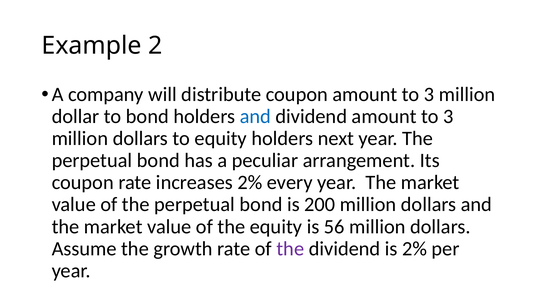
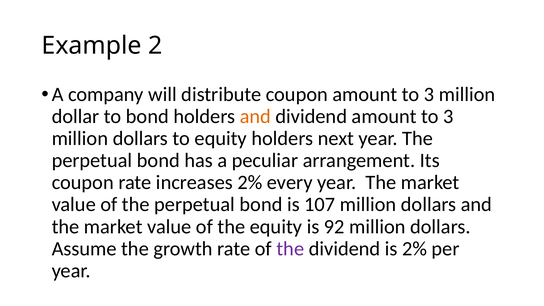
and at (255, 116) colour: blue -> orange
200: 200 -> 107
56: 56 -> 92
